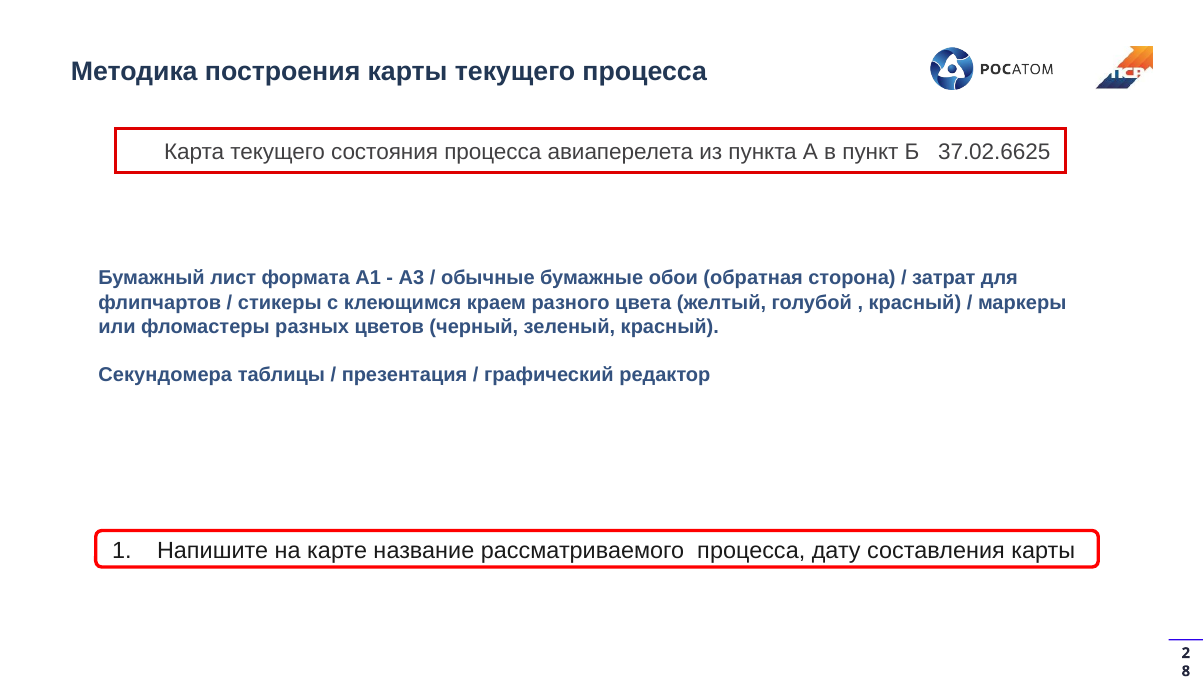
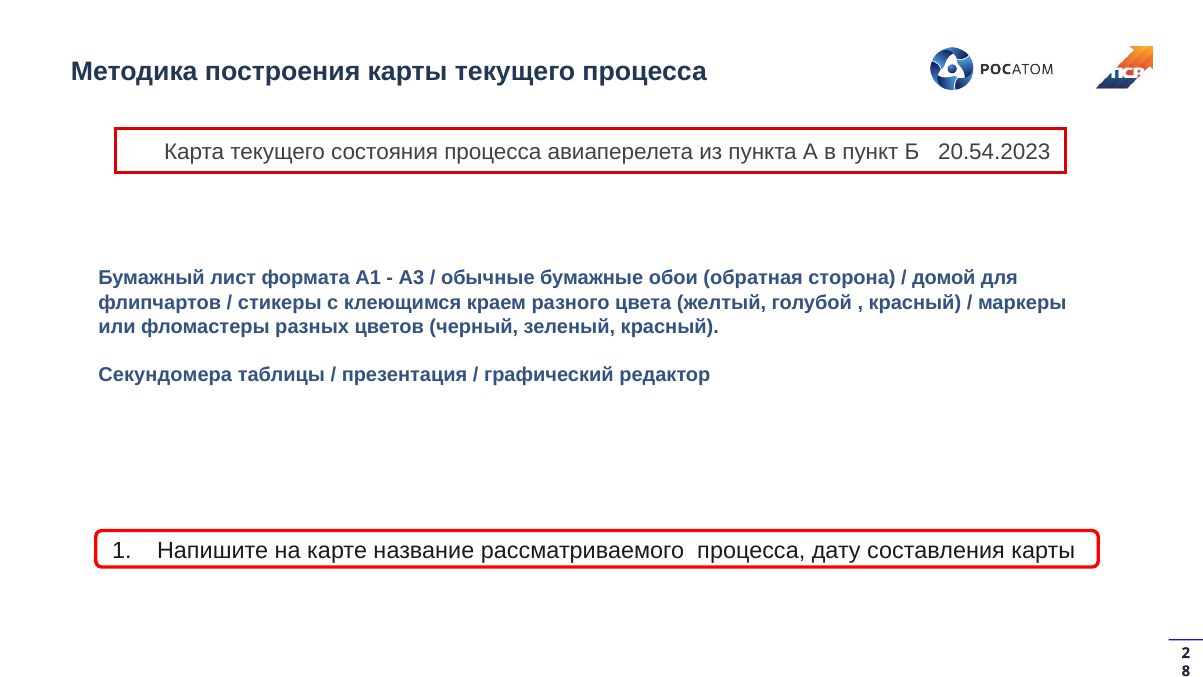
37.02.6625: 37.02.6625 -> 20.54.2023
затрат: затрат -> домой
